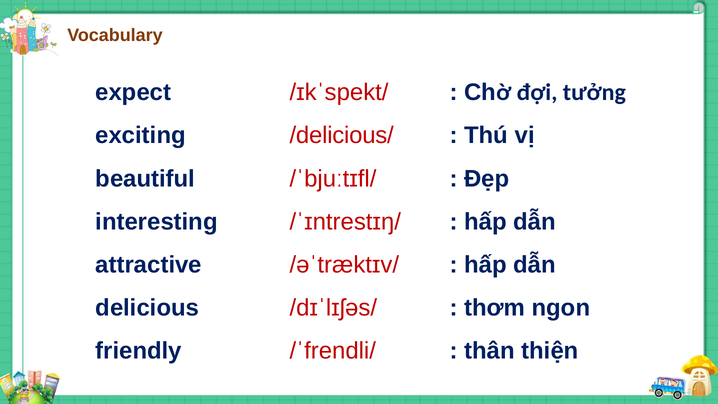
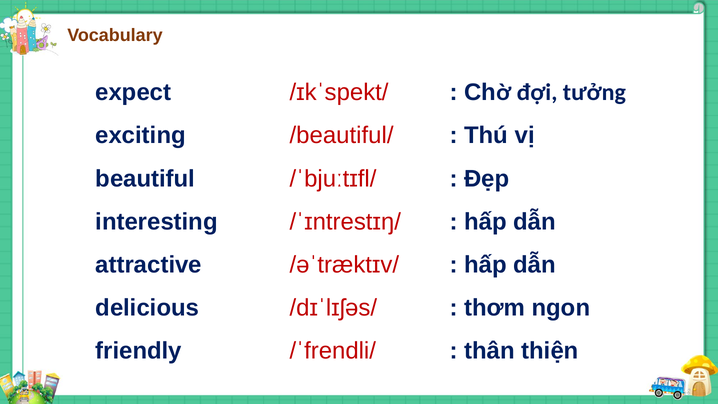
/delicious/: /delicious/ -> /beautiful/
